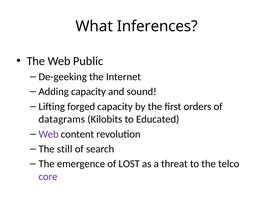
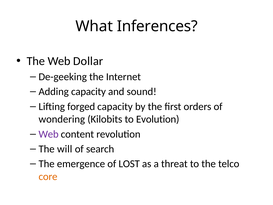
Public: Public -> Dollar
datagrams: datagrams -> wondering
Educated: Educated -> Evolution
still: still -> will
core colour: purple -> orange
